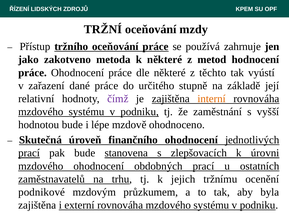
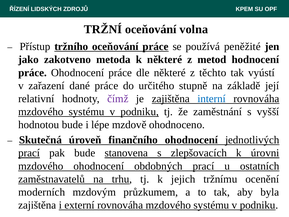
mzdy: mzdy -> volna
zahrnuje: zahrnuje -> peněžité
interní colour: orange -> blue
podnikové: podnikové -> moderních
